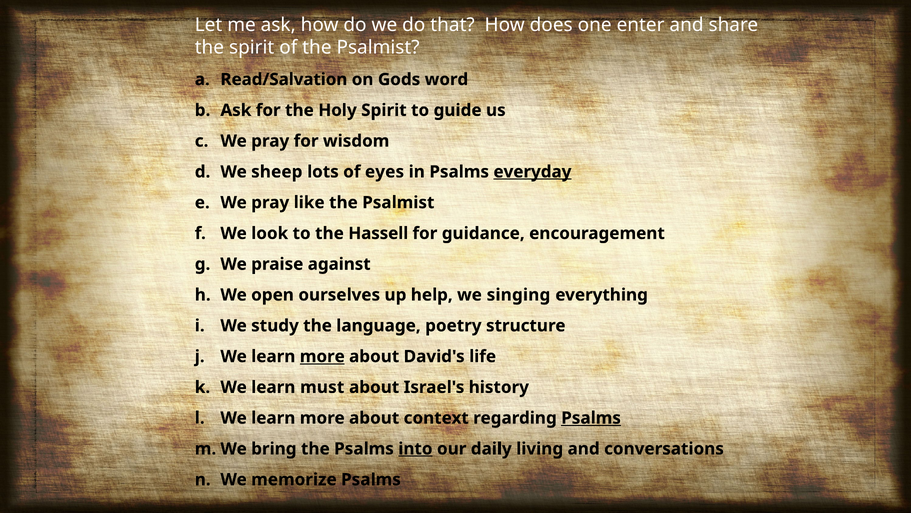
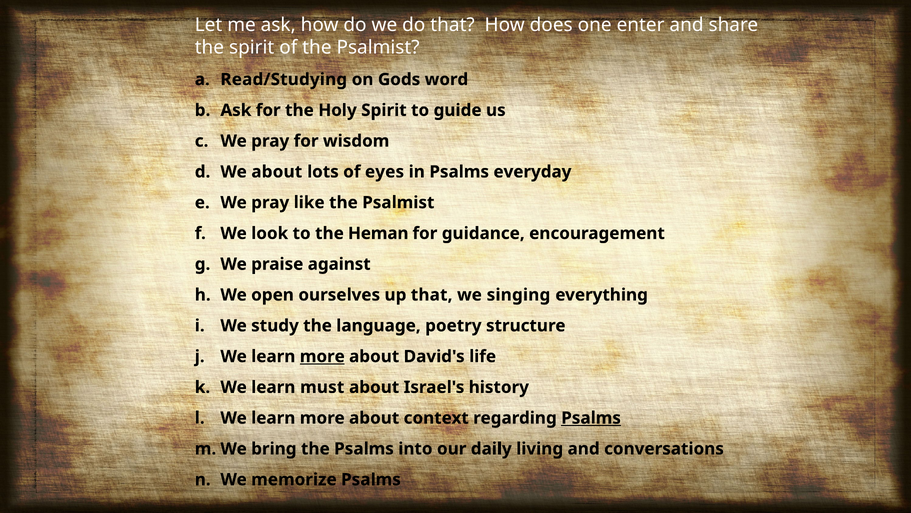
Read/Salvation: Read/Salvation -> Read/Studying
We sheep: sheep -> about
everyday underline: present -> none
Hassell: Hassell -> Heman
up help: help -> that
into underline: present -> none
